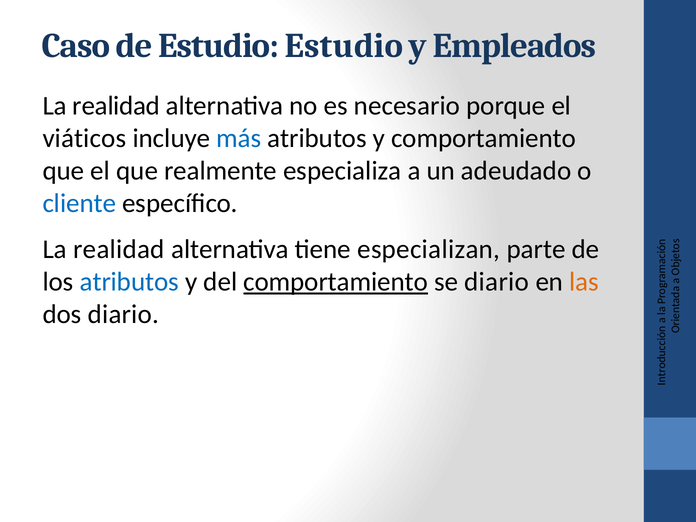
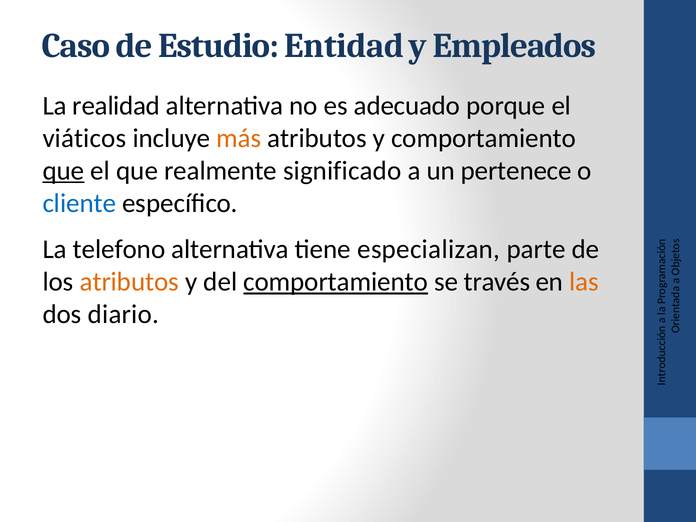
Estudio Estudio: Estudio -> Entidad
necesario: necesario -> adecuado
más colour: blue -> orange
que at (63, 171) underline: none -> present
especializa: especializa -> significado
adeudado: adeudado -> pertenece
realidad at (119, 249): realidad -> telefono
atributos at (129, 282) colour: blue -> orange
se diario: diario -> través
